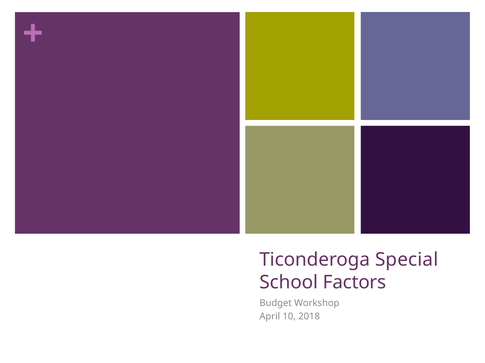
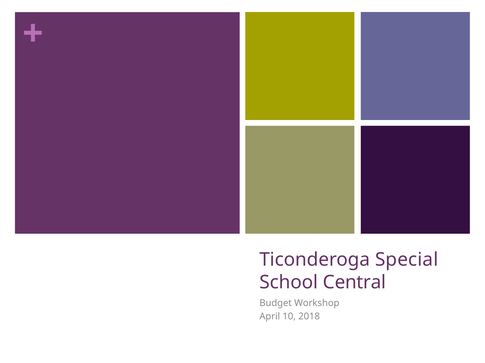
Factors: Factors -> Central
